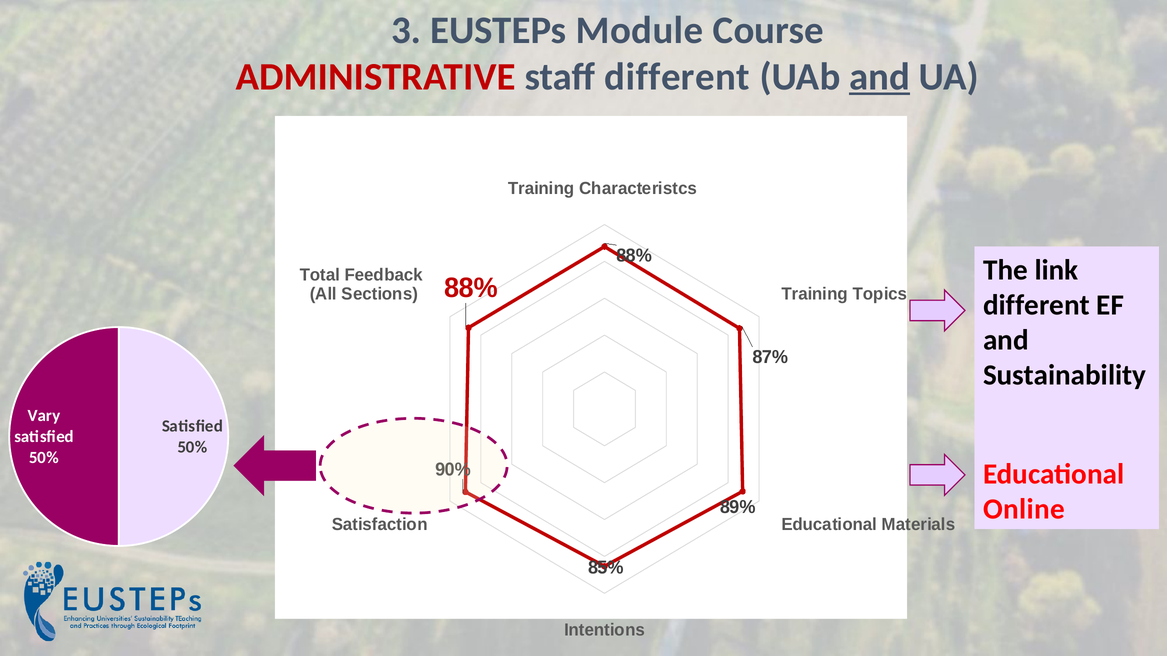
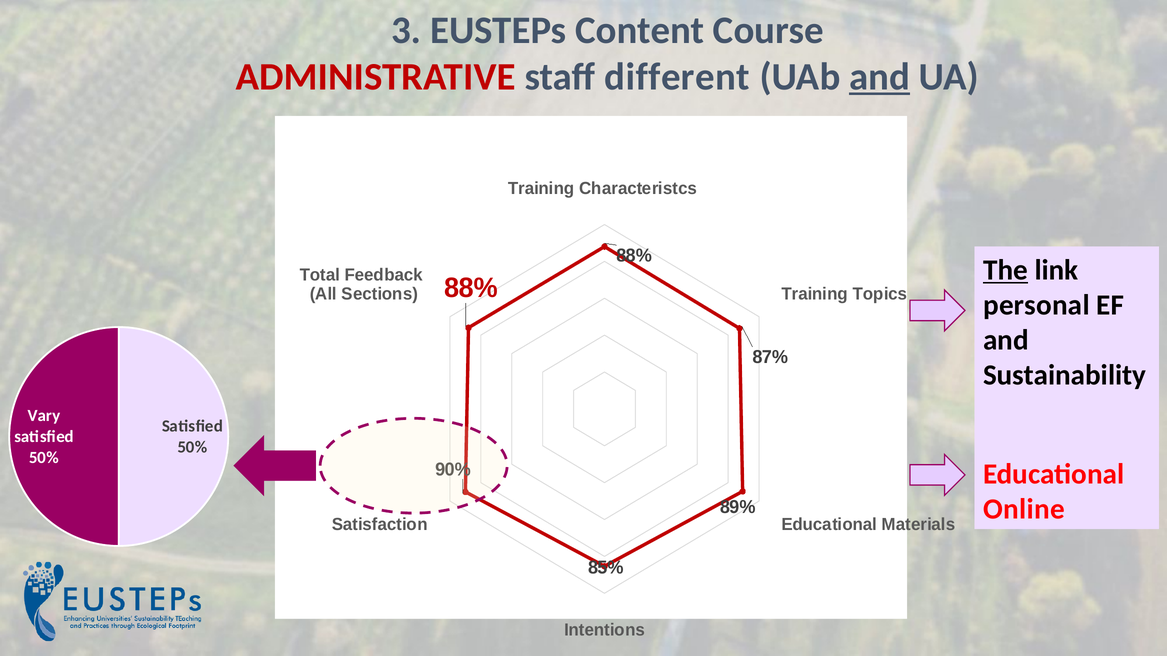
Module: Module -> Content
The underline: none -> present
different at (1037, 305): different -> personal
